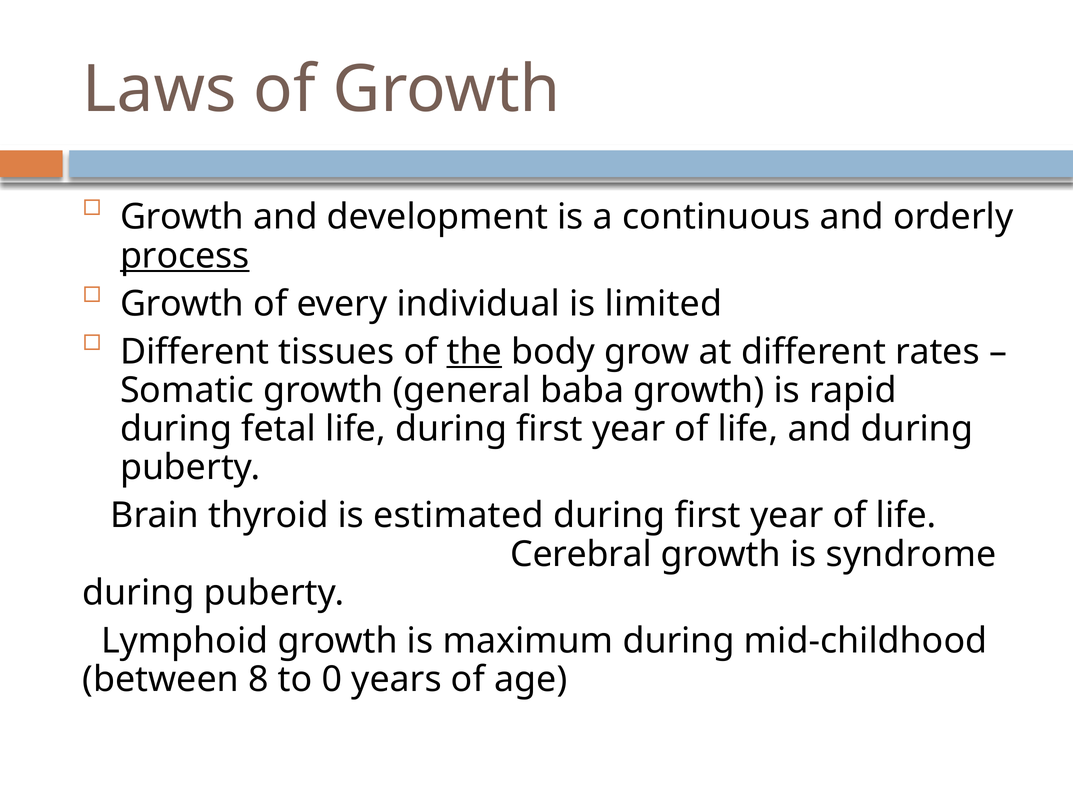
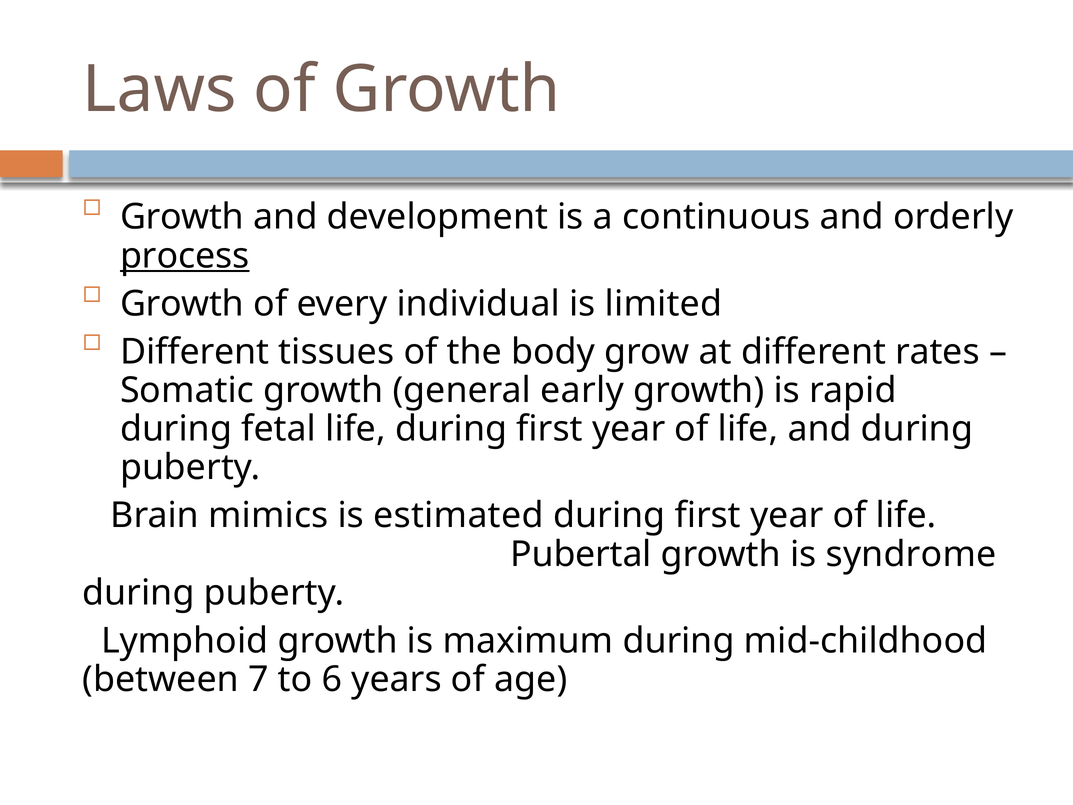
the underline: present -> none
baba: baba -> early
thyroid: thyroid -> mimics
Cerebral: Cerebral -> Pubertal
8: 8 -> 7
0: 0 -> 6
